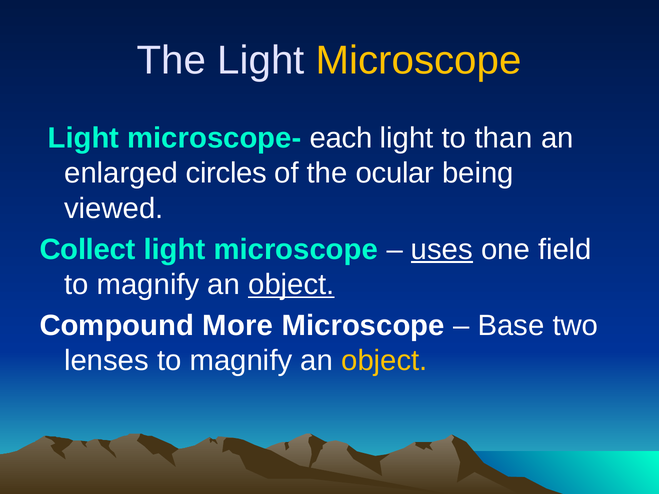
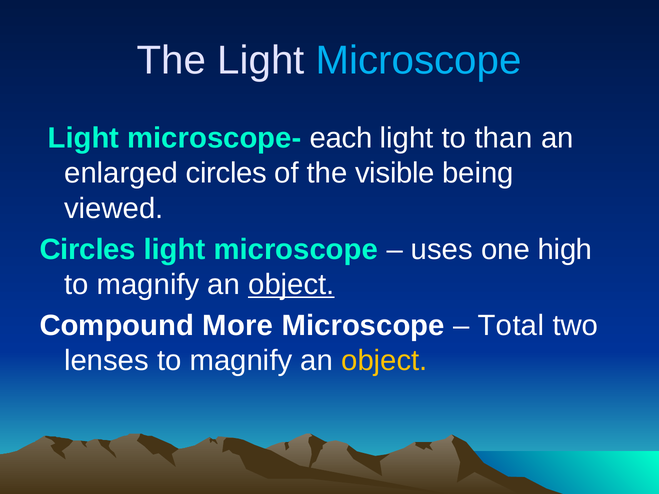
Microscope at (419, 60) colour: yellow -> light blue
ocular: ocular -> visible
Collect at (88, 250): Collect -> Circles
uses underline: present -> none
field: field -> high
Base: Base -> Total
